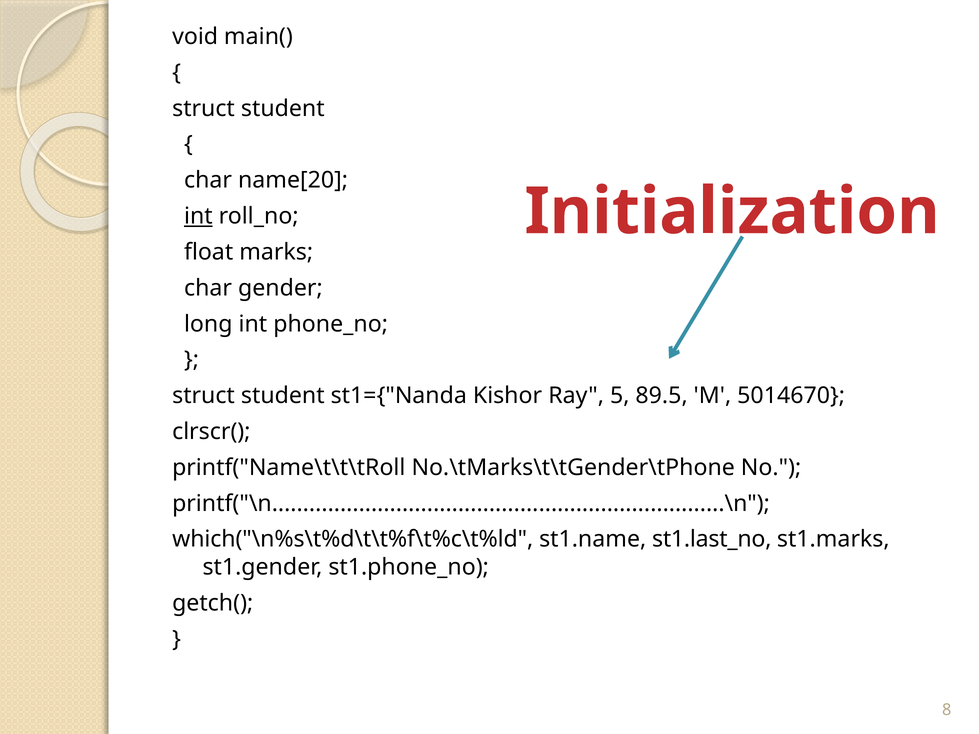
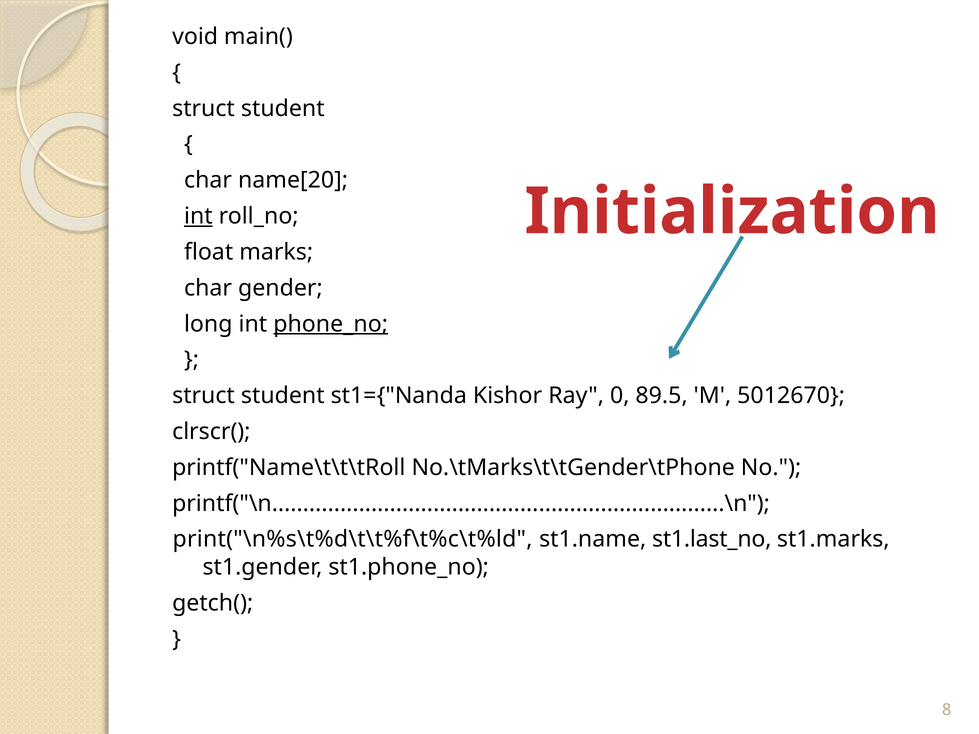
phone_no underline: none -> present
5: 5 -> 0
5014670: 5014670 -> 5012670
which("\n%s\t%d\t\t%f\t%c\t%ld: which("\n%s\t%d\t\t%f\t%c\t%ld -> print("\n%s\t%d\t\t%f\t%c\t%ld
